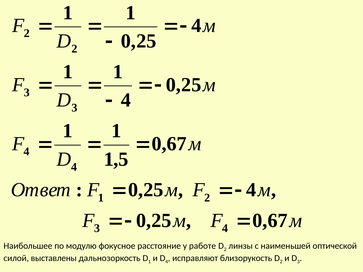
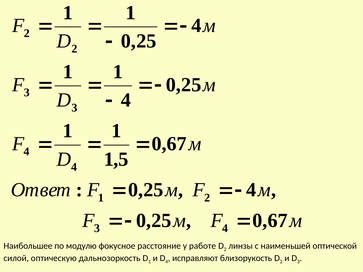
выставлены: выставлены -> оптическую
